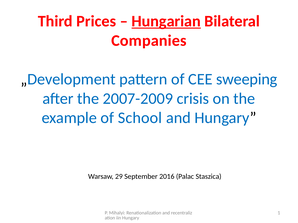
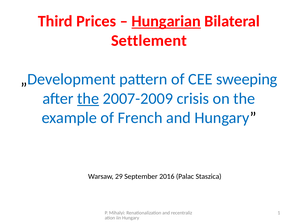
Companies: Companies -> Settlement
the at (88, 99) underline: none -> present
School: School -> French
